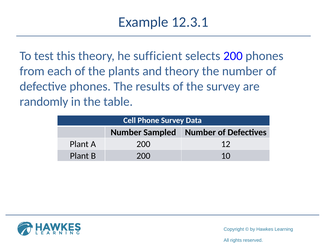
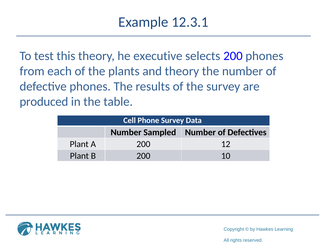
sufficient: sufficient -> executive
randomly: randomly -> produced
